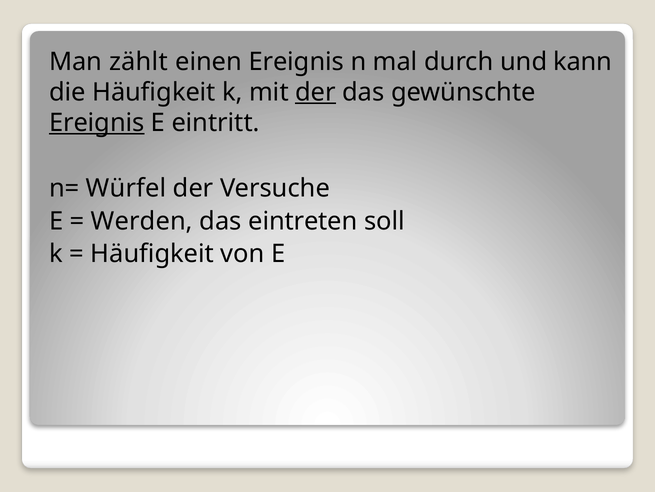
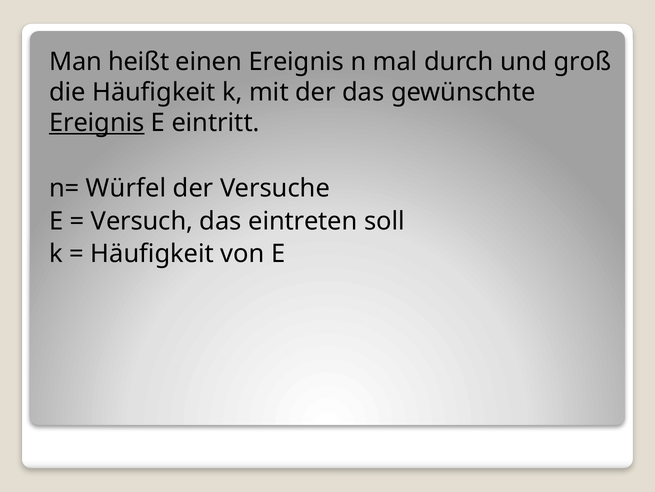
zählt: zählt -> heißt
kann: kann -> groß
der at (315, 92) underline: present -> none
Werden: Werden -> Versuch
